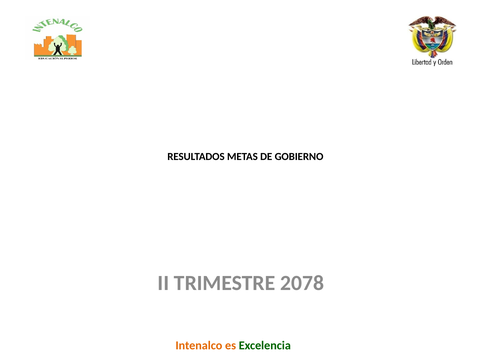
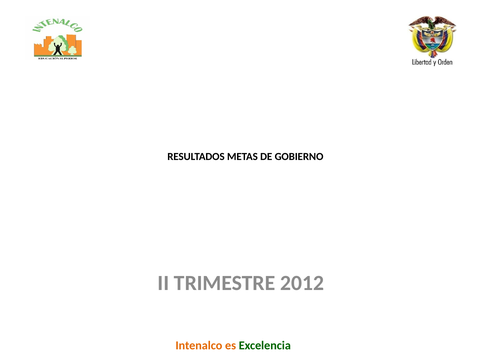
2078: 2078 -> 2012
